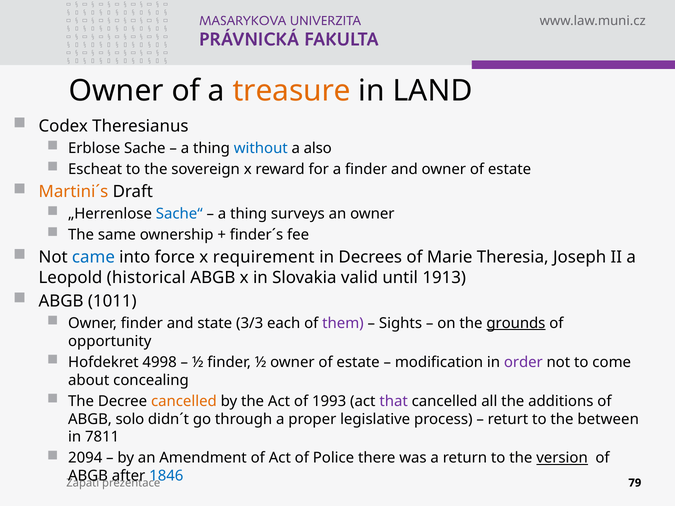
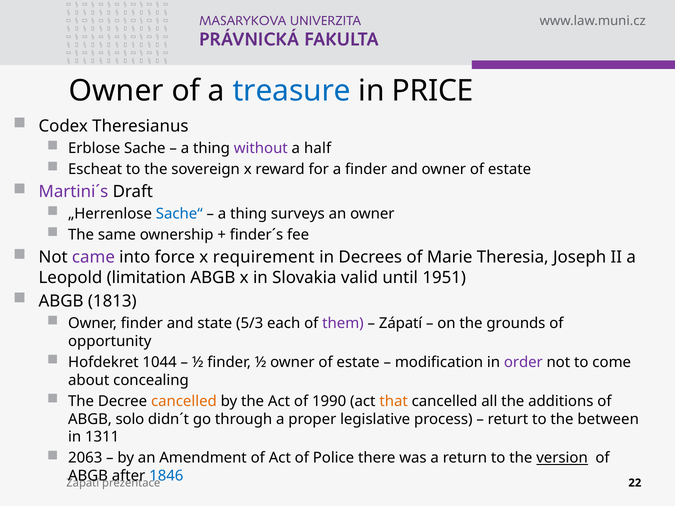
treasure colour: orange -> blue
LAND: LAND -> PRICE
without colour: blue -> purple
also: also -> half
Martini´s colour: orange -> purple
came colour: blue -> purple
historical: historical -> limitation
1913: 1913 -> 1951
1011: 1011 -> 1813
3/3: 3/3 -> 5/3
Sights at (401, 323): Sights -> Zápatí
grounds underline: present -> none
4998: 4998 -> 1044
1993: 1993 -> 1990
that colour: purple -> orange
7811: 7811 -> 1311
2094: 2094 -> 2063
79: 79 -> 22
